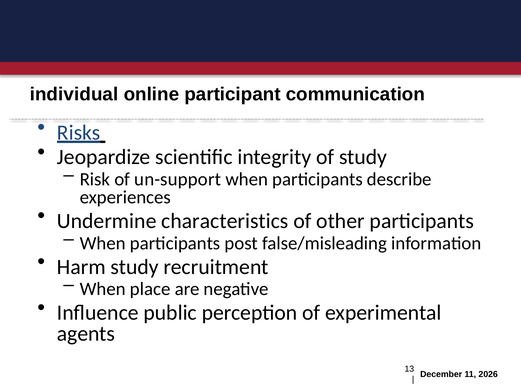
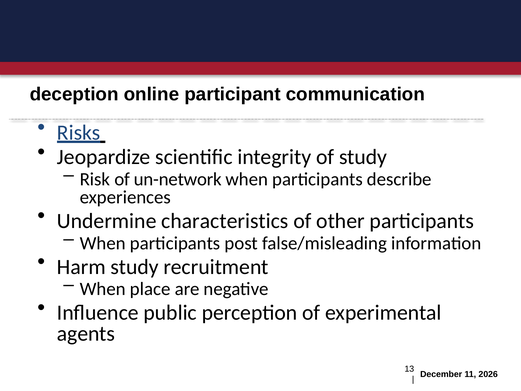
individual: individual -> deception
un-support: un-support -> un-network
